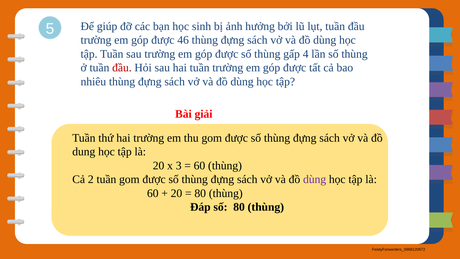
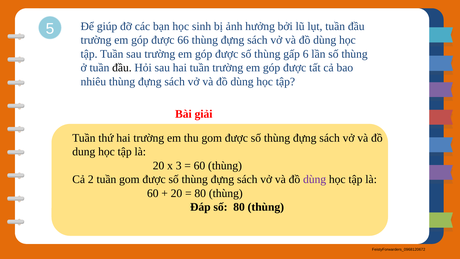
46: 46 -> 66
4: 4 -> 6
đầu at (122, 68) colour: red -> black
